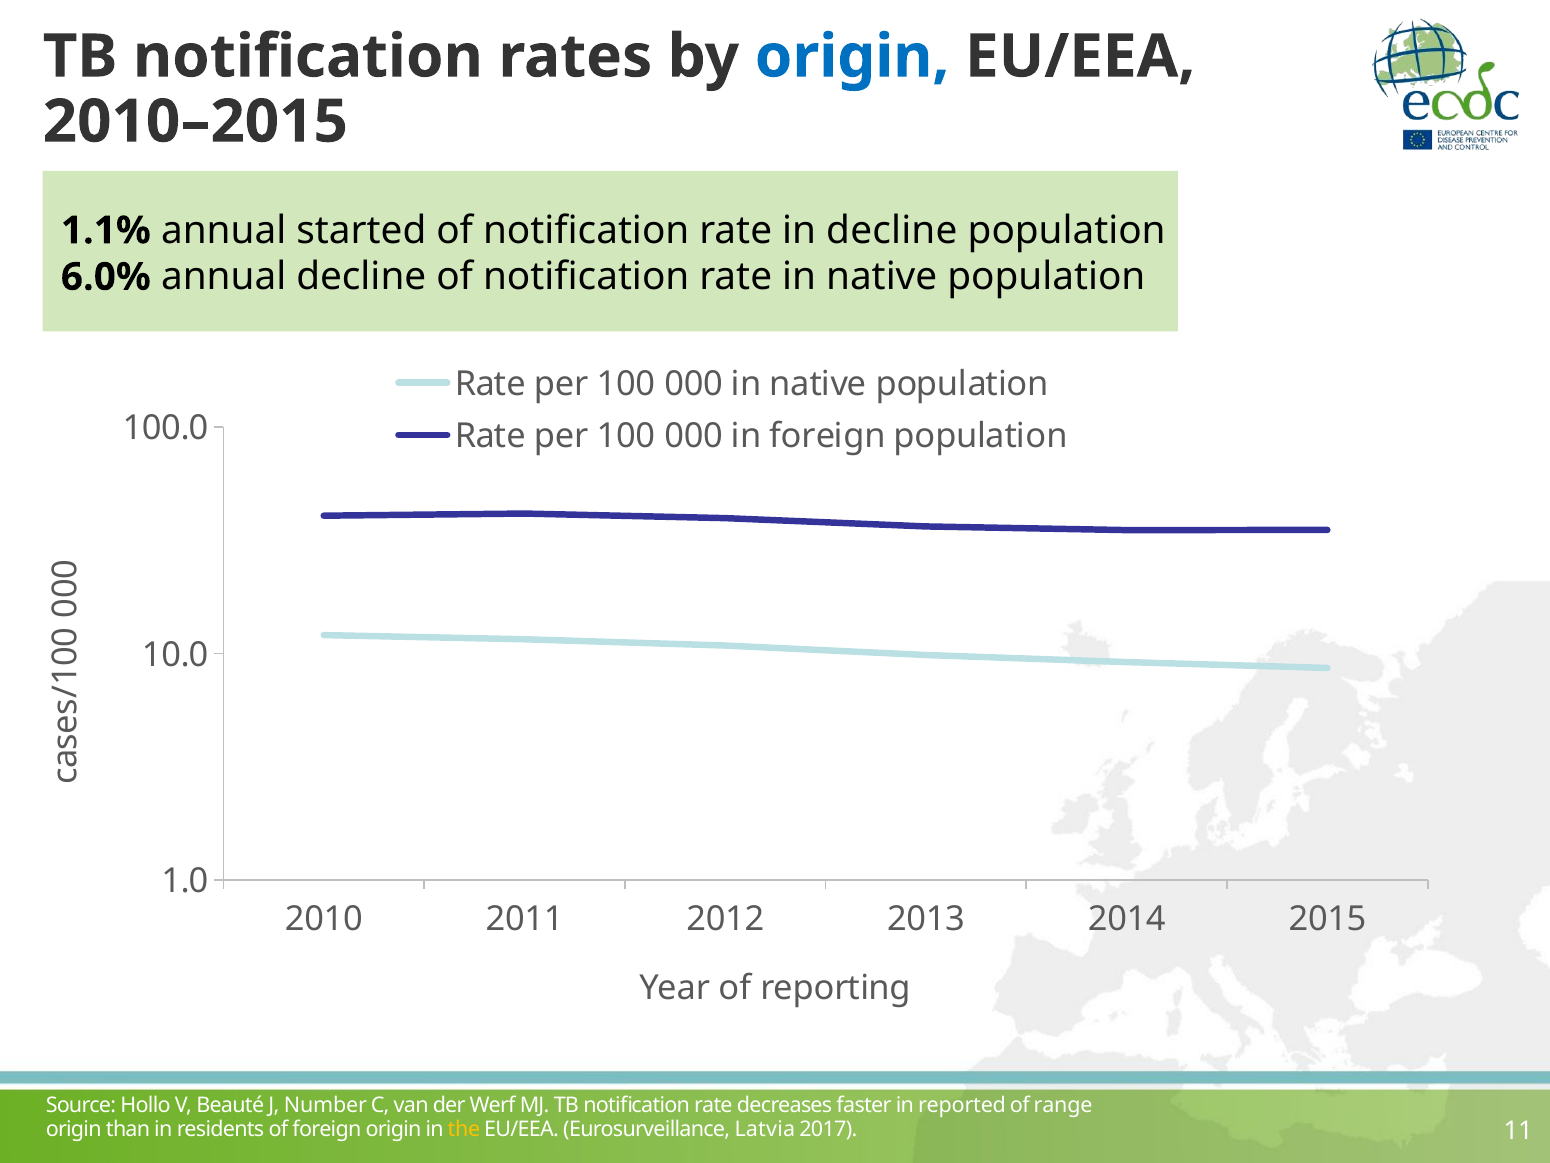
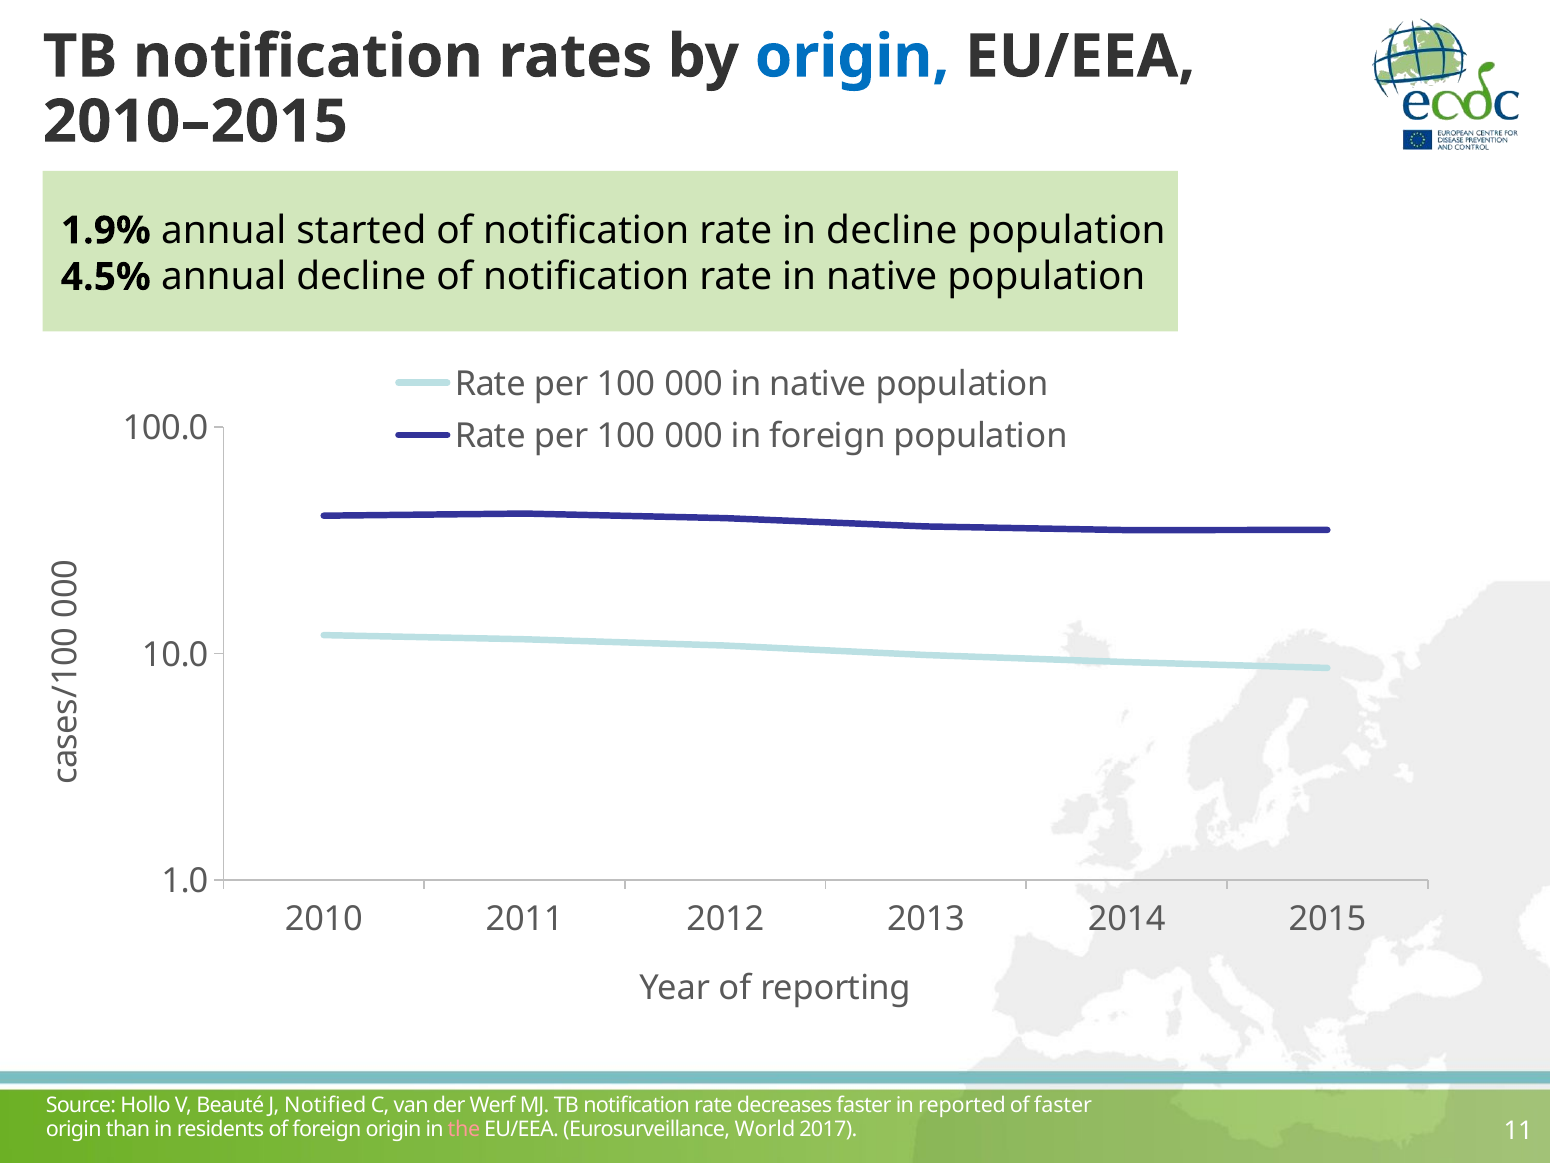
1.1%: 1.1% -> 1.9%
6.0%: 6.0% -> 4.5%
Number: Number -> Notified
of range: range -> faster
the colour: yellow -> pink
Latvia: Latvia -> World
